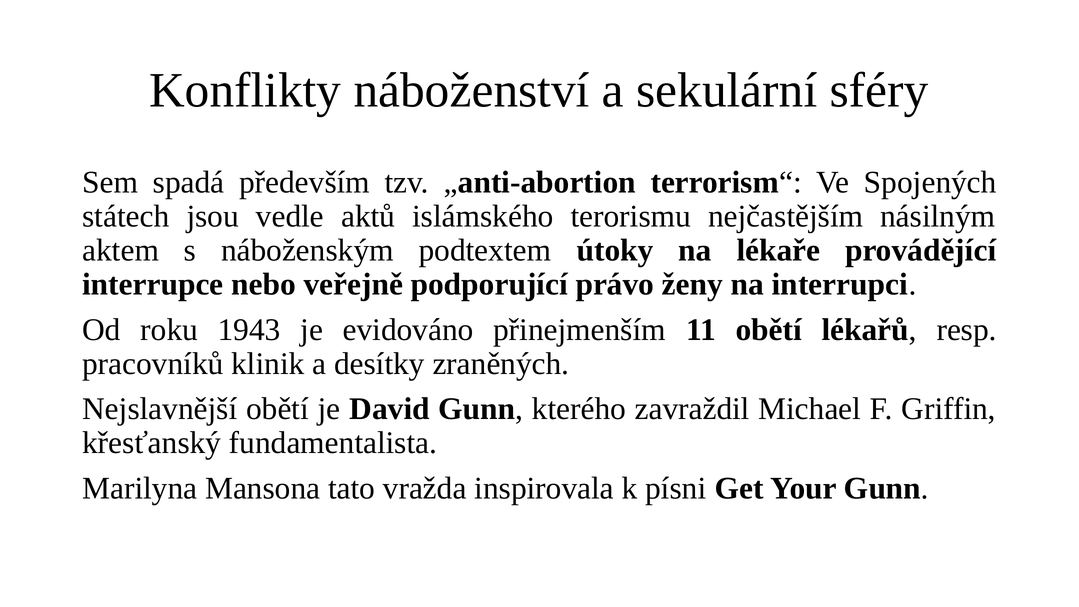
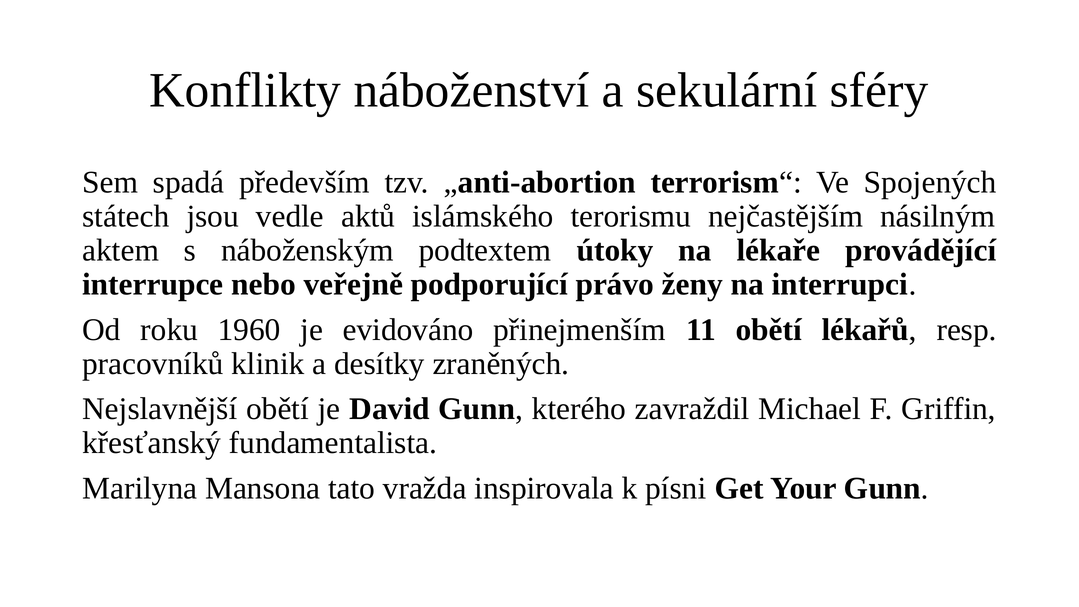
1943: 1943 -> 1960
